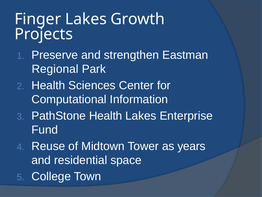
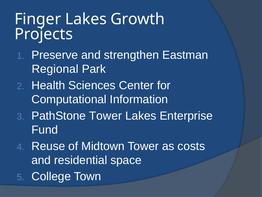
PathStone Health: Health -> Tower
years: years -> costs
